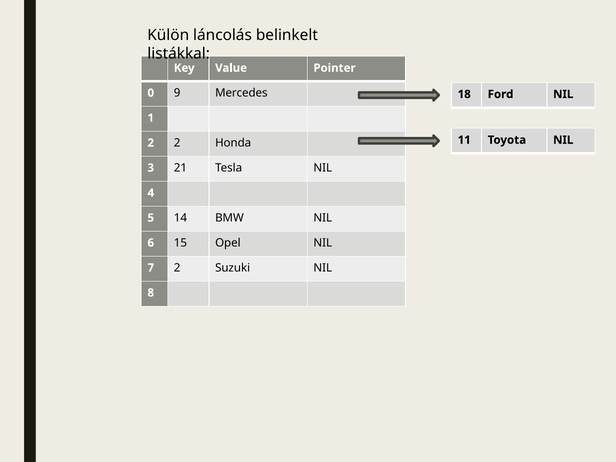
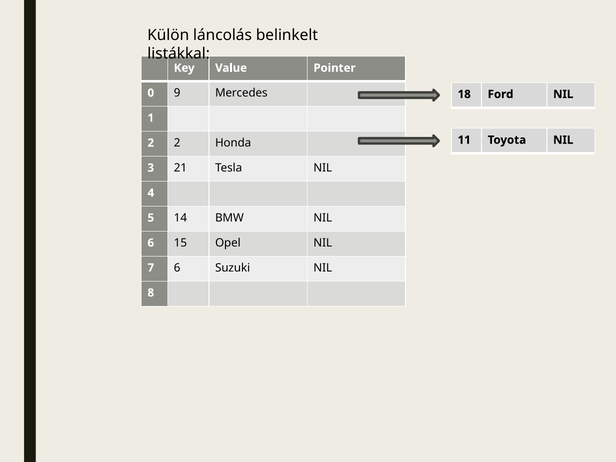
7 2: 2 -> 6
